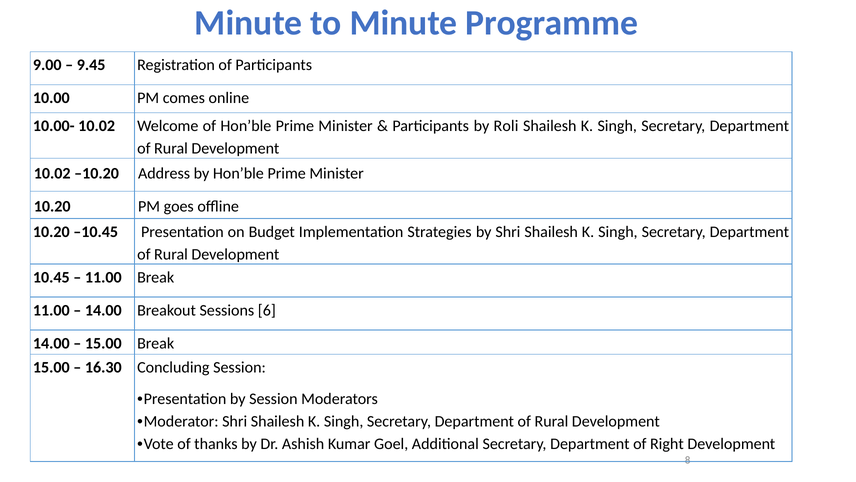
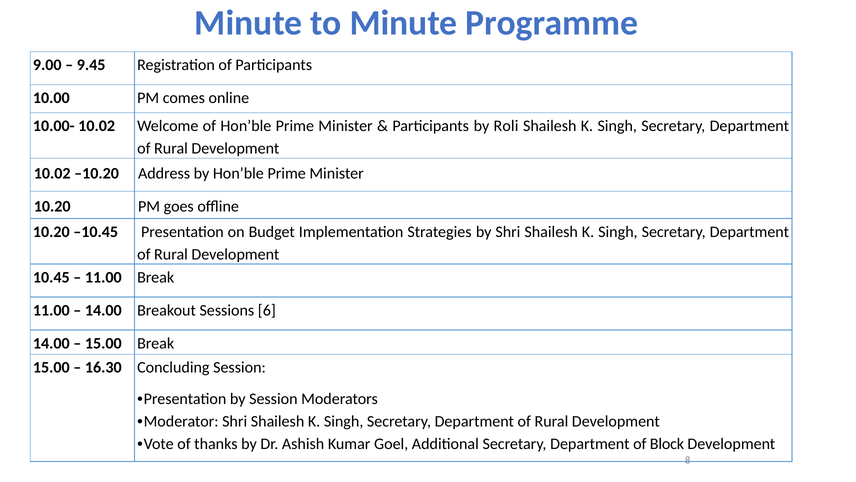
Right: Right -> Block
